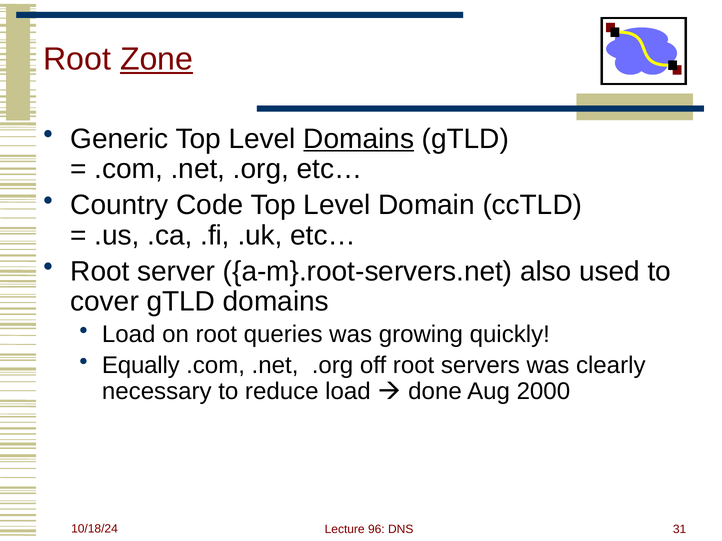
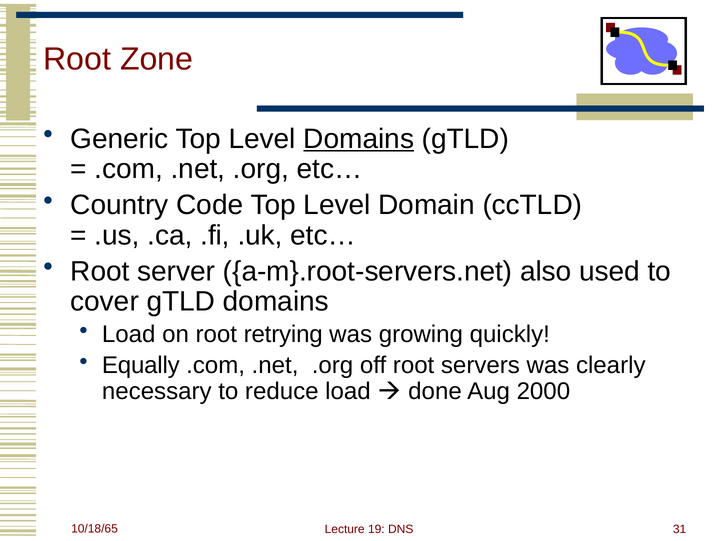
Zone underline: present -> none
queries: queries -> retrying
10/18/24: 10/18/24 -> 10/18/65
96: 96 -> 19
